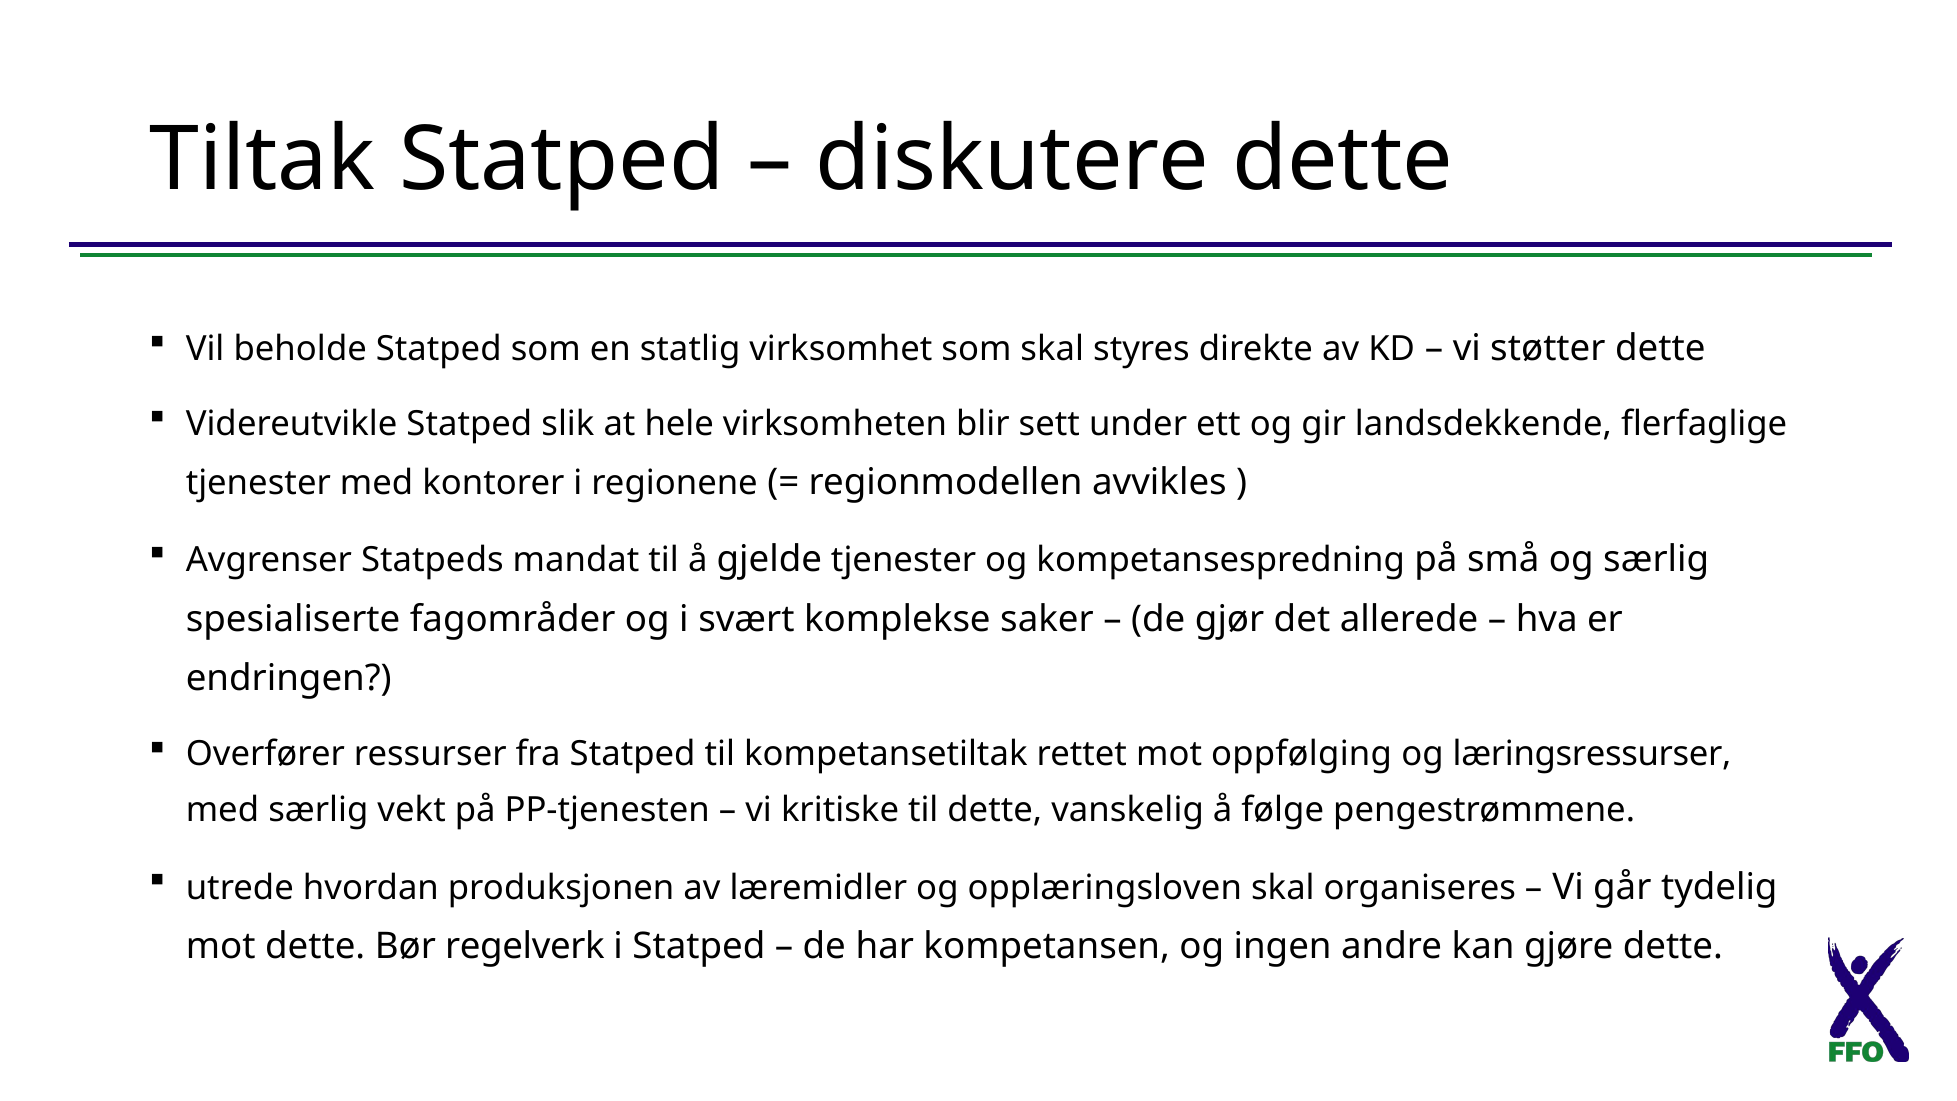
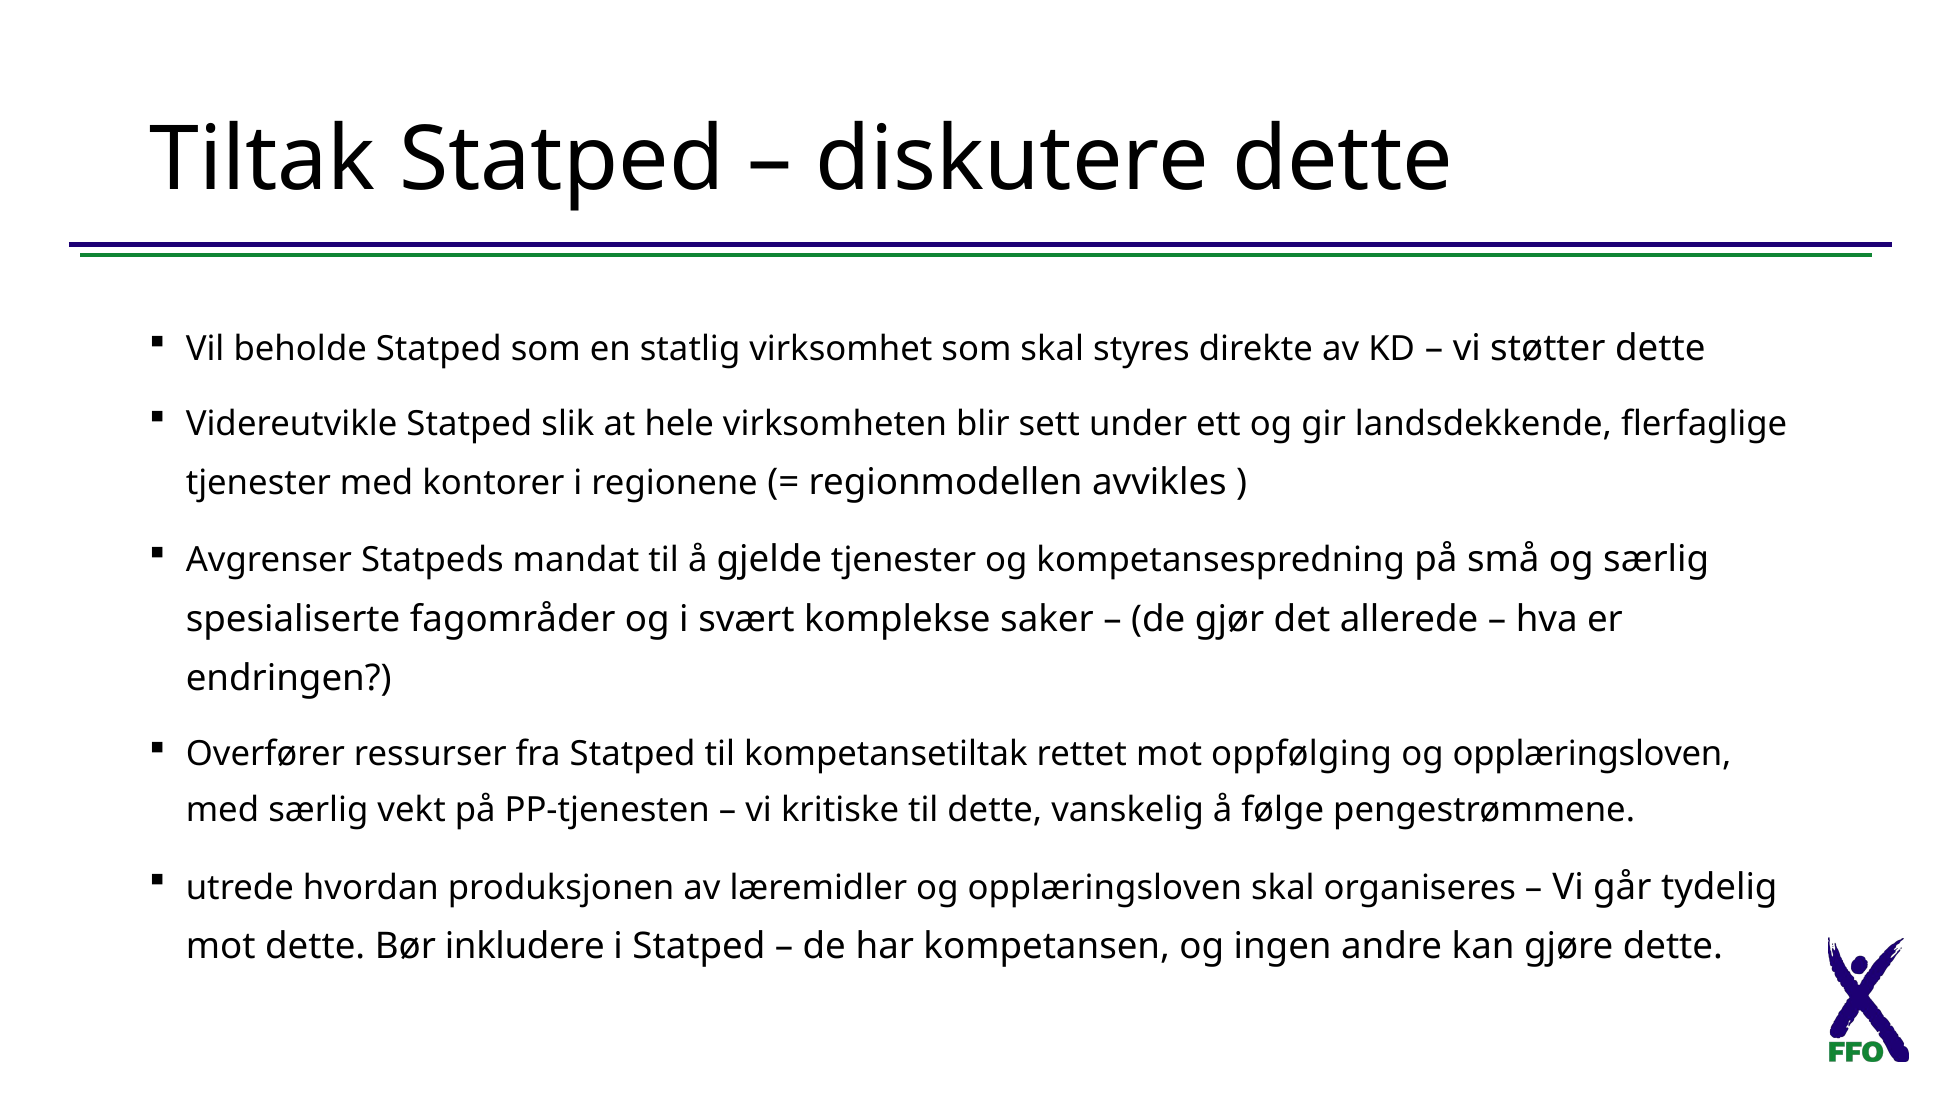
læringsressurser at (1592, 754): læringsressurser -> opplæringsloven
regelverk: regelverk -> inkludere
